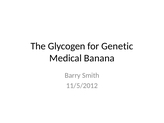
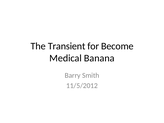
Glycogen: Glycogen -> Transient
Genetic: Genetic -> Become
